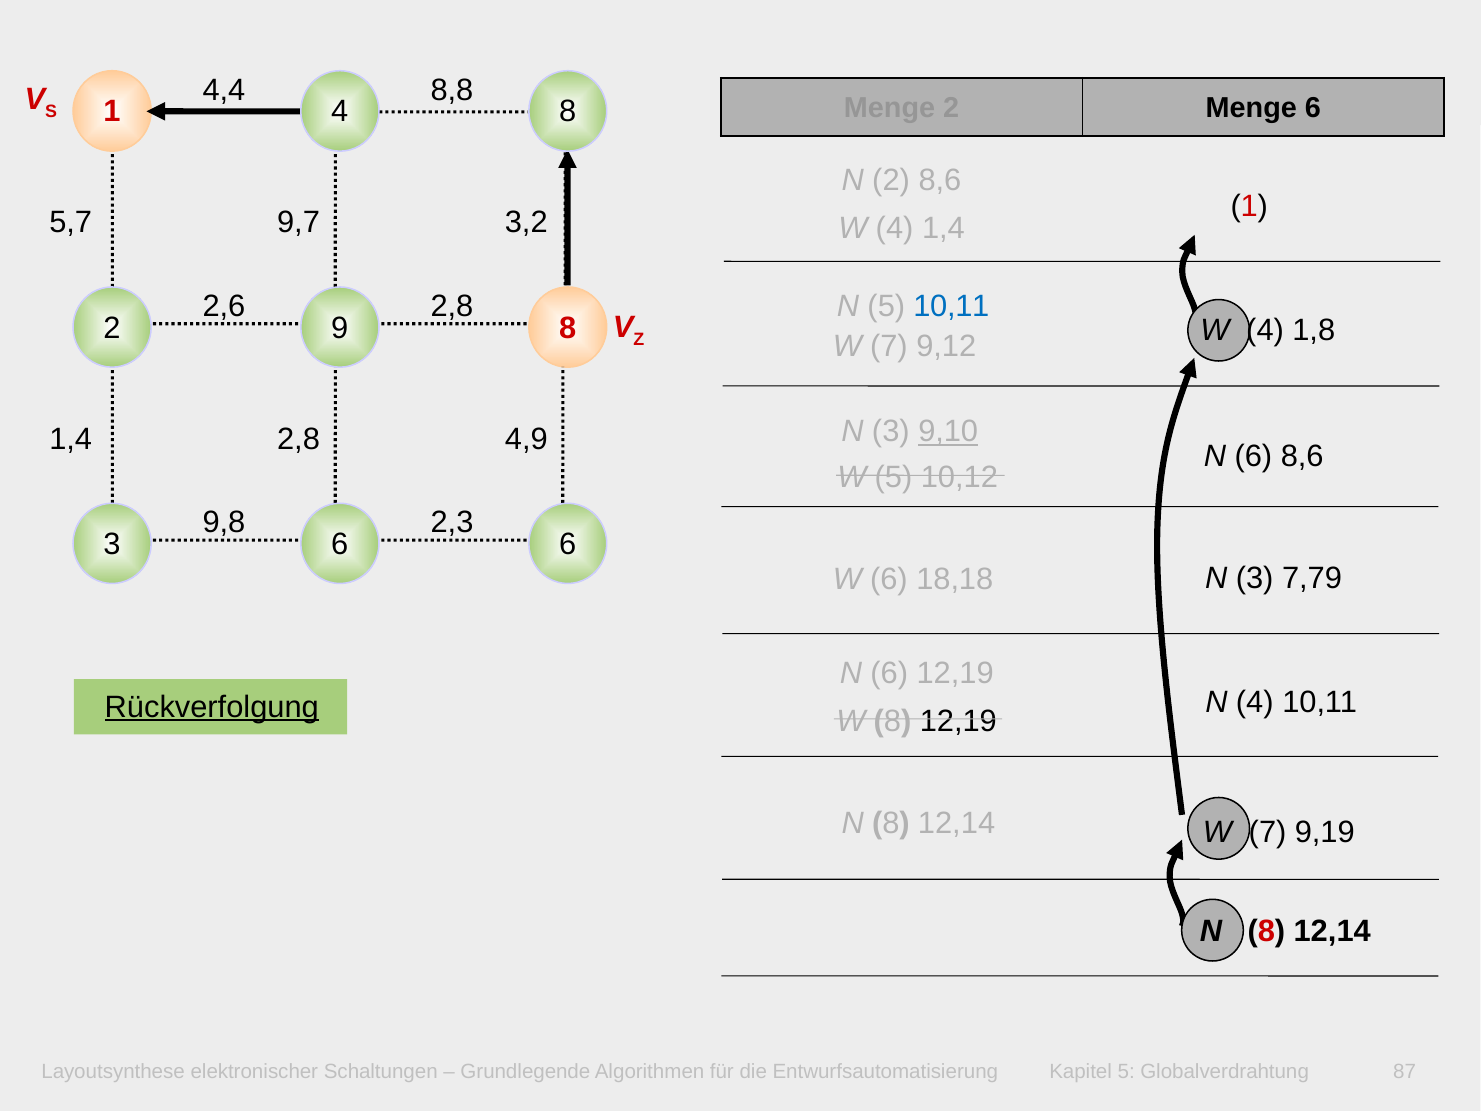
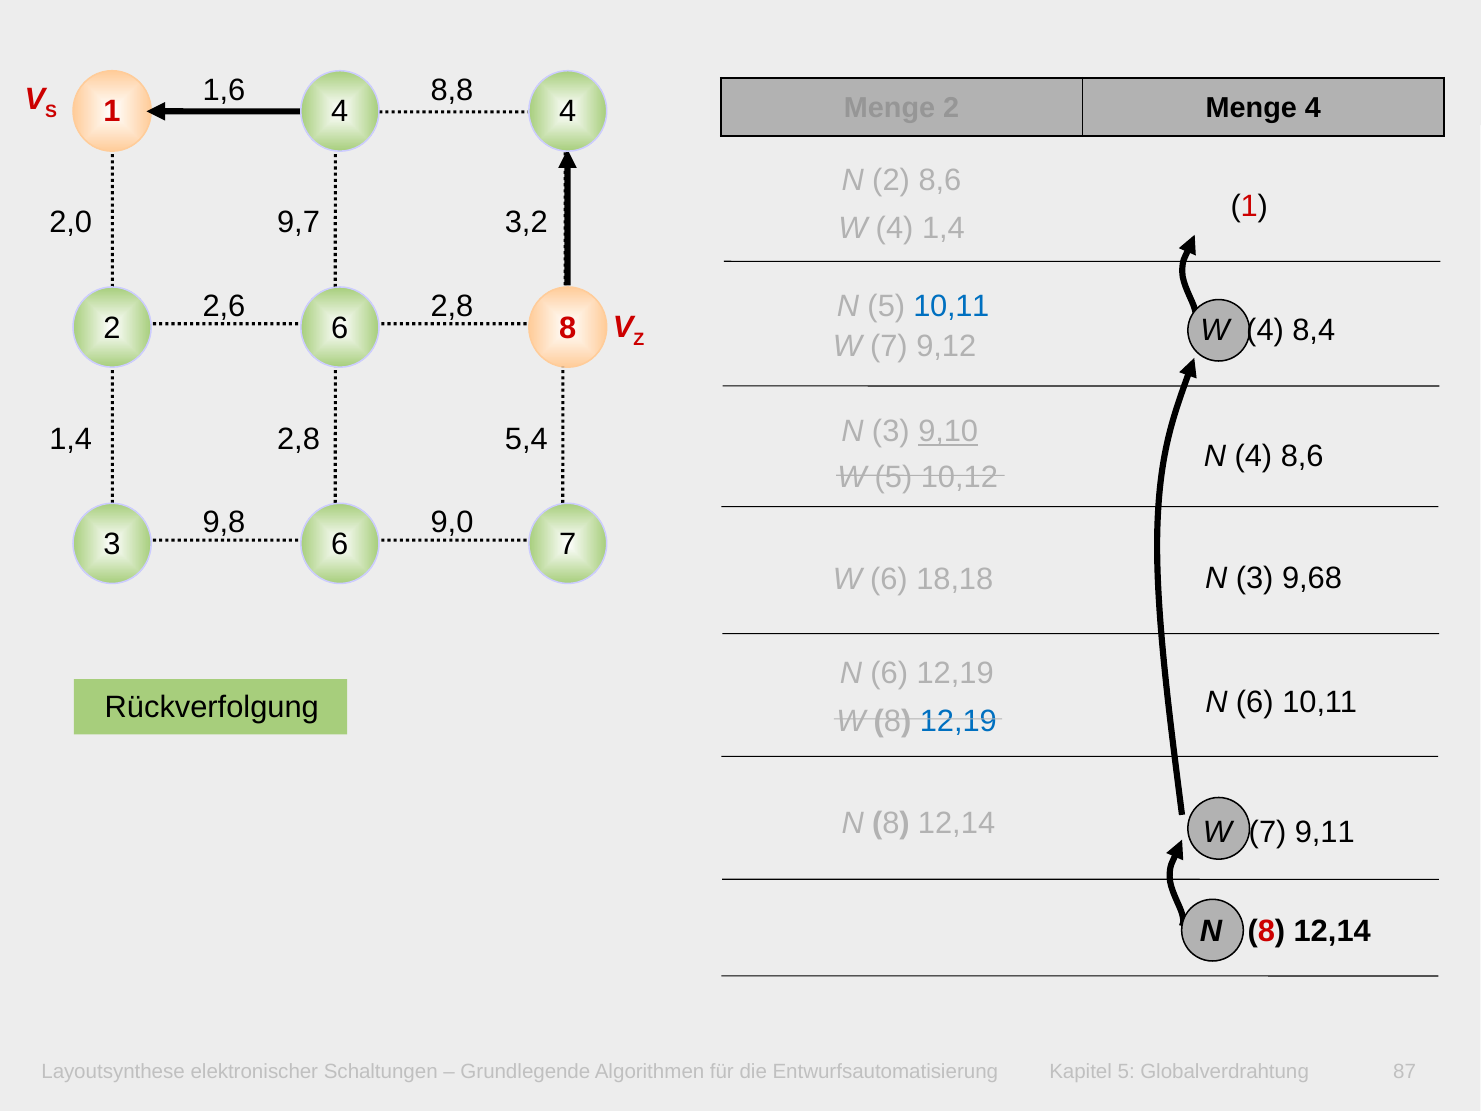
4,4: 4,4 -> 1,6
Menge 6: 6 -> 4
4 8: 8 -> 4
5,7: 5,7 -> 2,0
2 9: 9 -> 6
1,8: 1,8 -> 8,4
4,9: 4,9 -> 5,4
6 at (1253, 456): 6 -> 4
2,3: 2,3 -> 9,0
6 6: 6 -> 7
7,79: 7,79 -> 9,68
4 at (1255, 703): 4 -> 6
Rückverfolgung underline: present -> none
12,19 at (958, 721) colour: black -> blue
9,19: 9,19 -> 9,11
